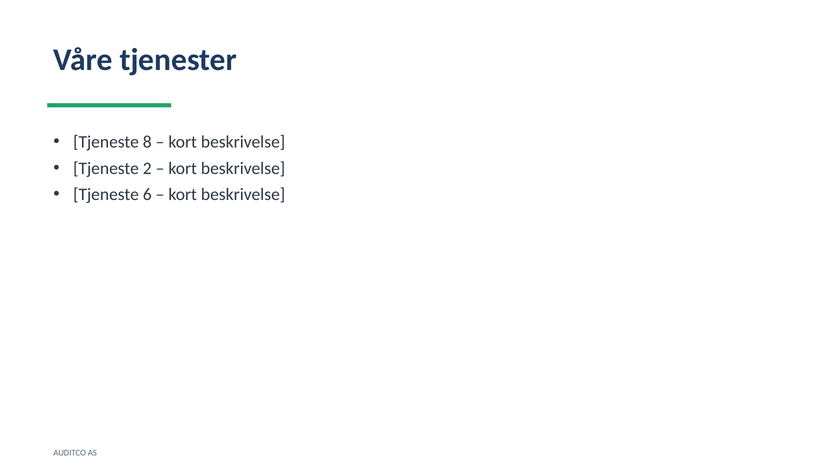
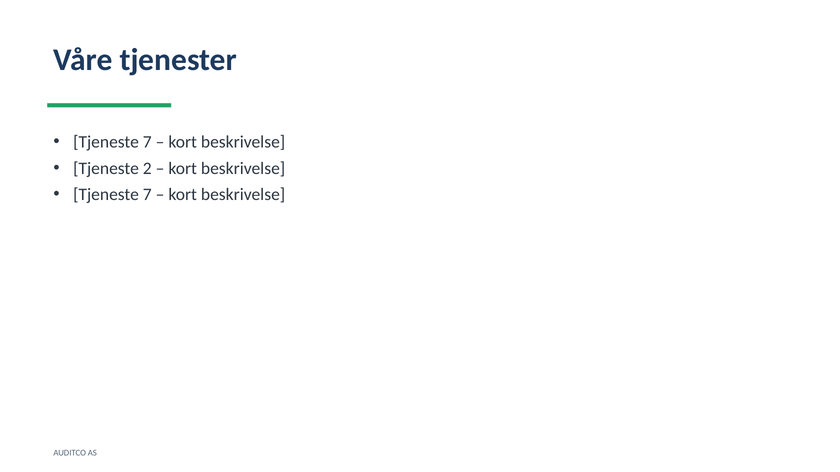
8 at (147, 142): 8 -> 7
6 at (147, 195): 6 -> 7
